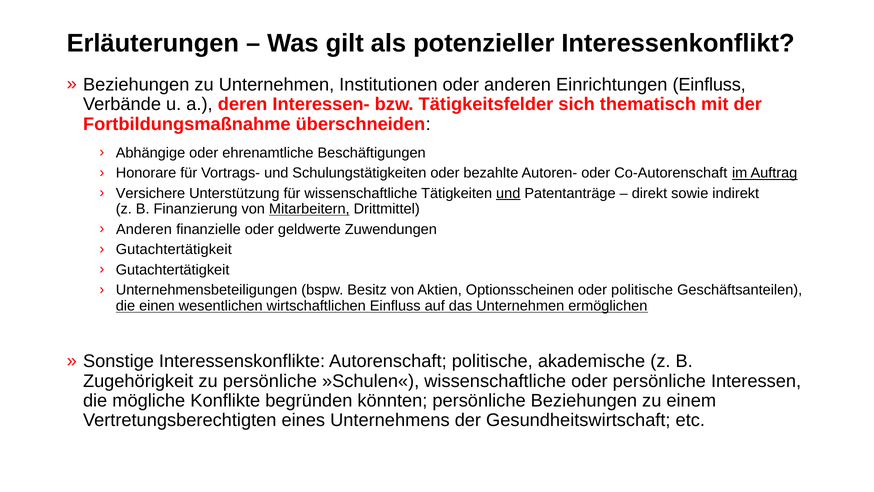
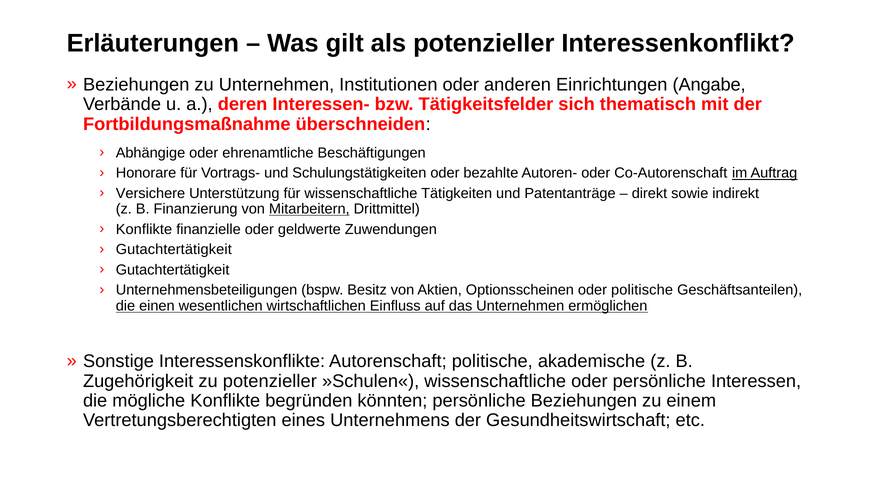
Einrichtungen Einfluss: Einfluss -> Angabe
und at (508, 193) underline: present -> none
Anderen at (144, 229): Anderen -> Konflikte
zu persönliche: persönliche -> potenzieller
